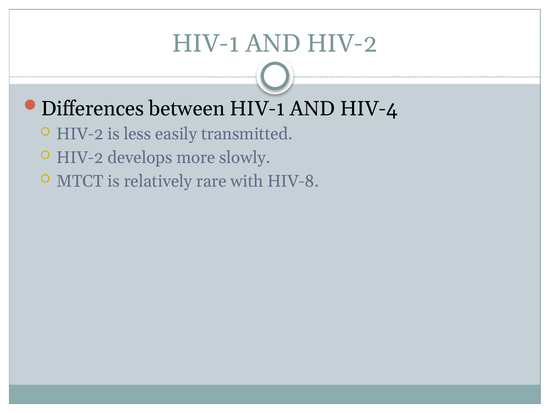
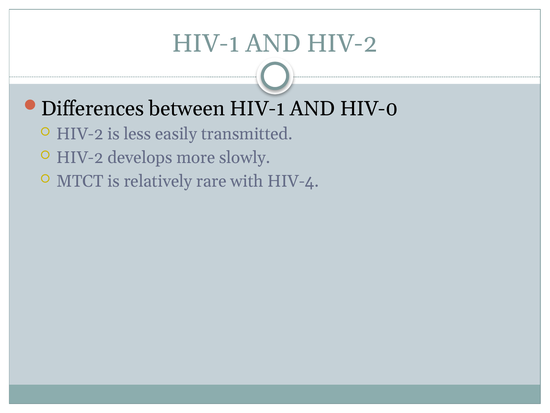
HIV-4: HIV-4 -> HIV-0
HIV-8: HIV-8 -> HIV-4
